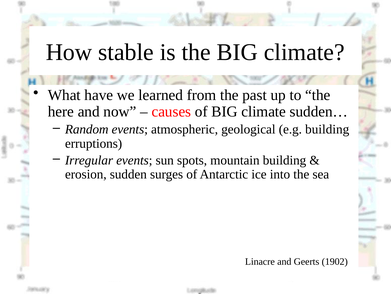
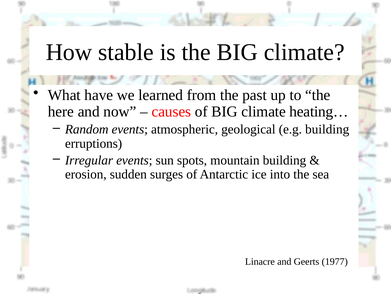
sudden…: sudden… -> heating…
1902: 1902 -> 1977
